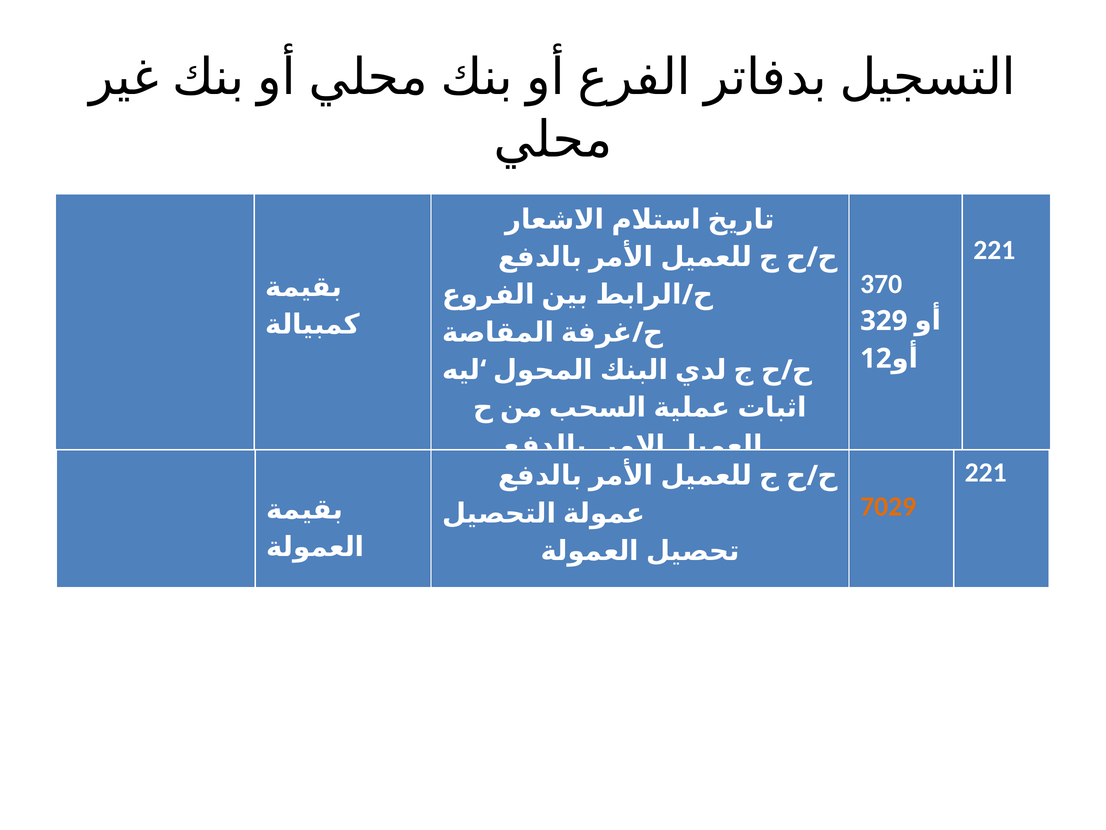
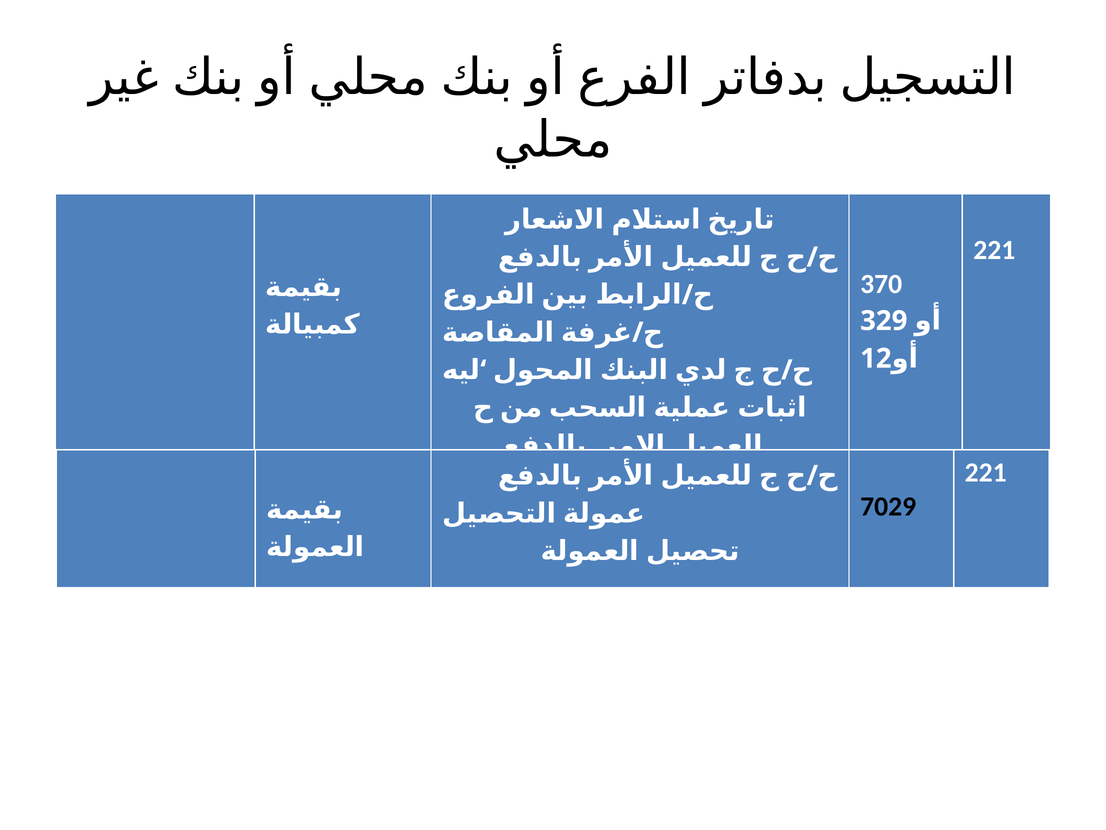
7029 colour: orange -> black
